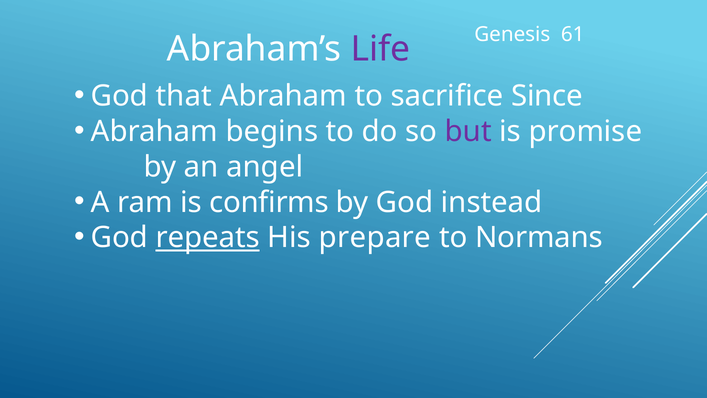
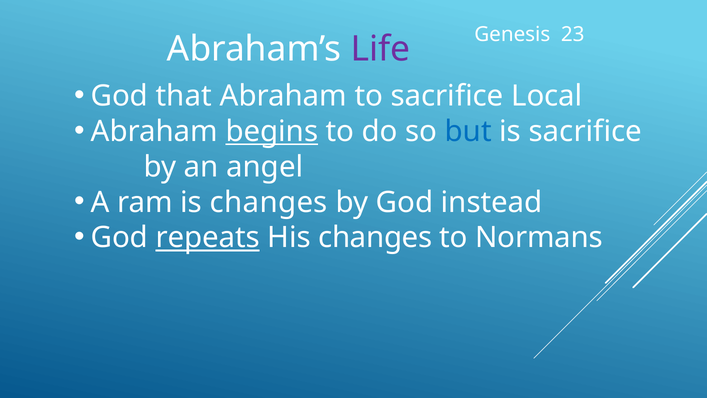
61: 61 -> 23
Since: Since -> Local
begins underline: none -> present
but colour: purple -> blue
is promise: promise -> sacrifice
is confirms: confirms -> changes
His prepare: prepare -> changes
